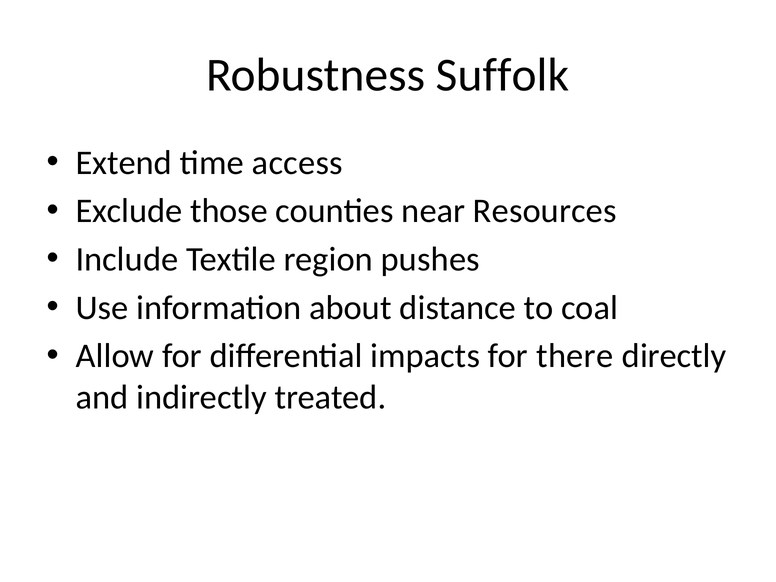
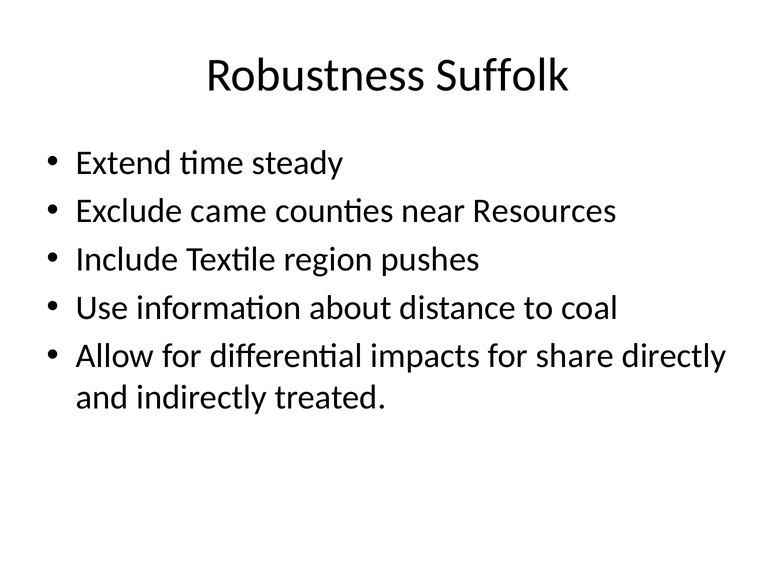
access: access -> steady
those: those -> came
there: there -> share
